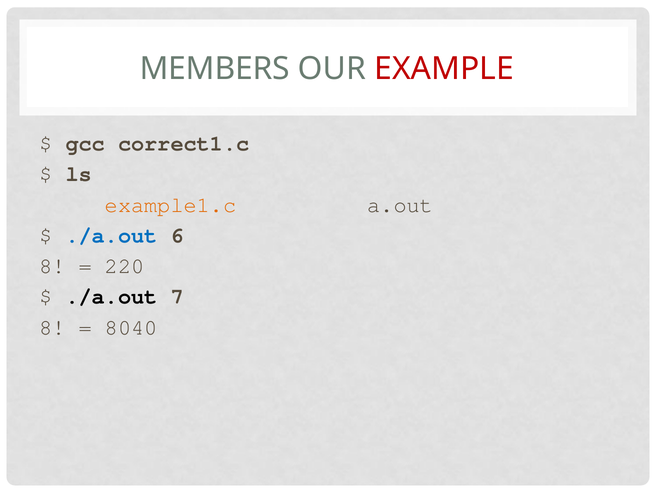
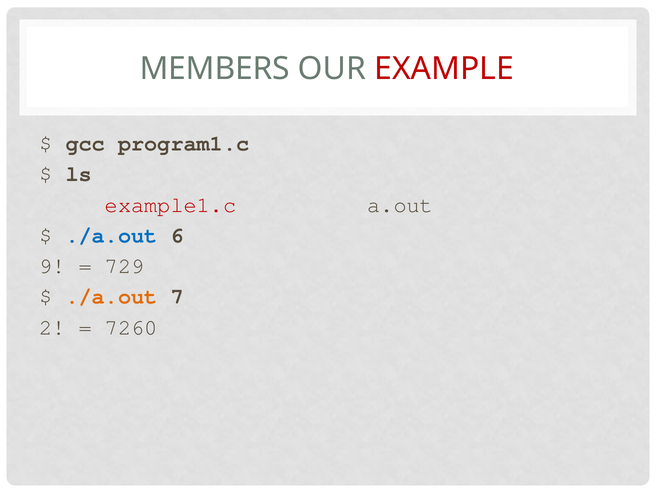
correct1.c: correct1.c -> program1.c
example1.c colour: orange -> red
8 at (52, 266): 8 -> 9
220: 220 -> 729
./a.out at (112, 297) colour: black -> orange
8 at (52, 327): 8 -> 2
8040: 8040 -> 7260
